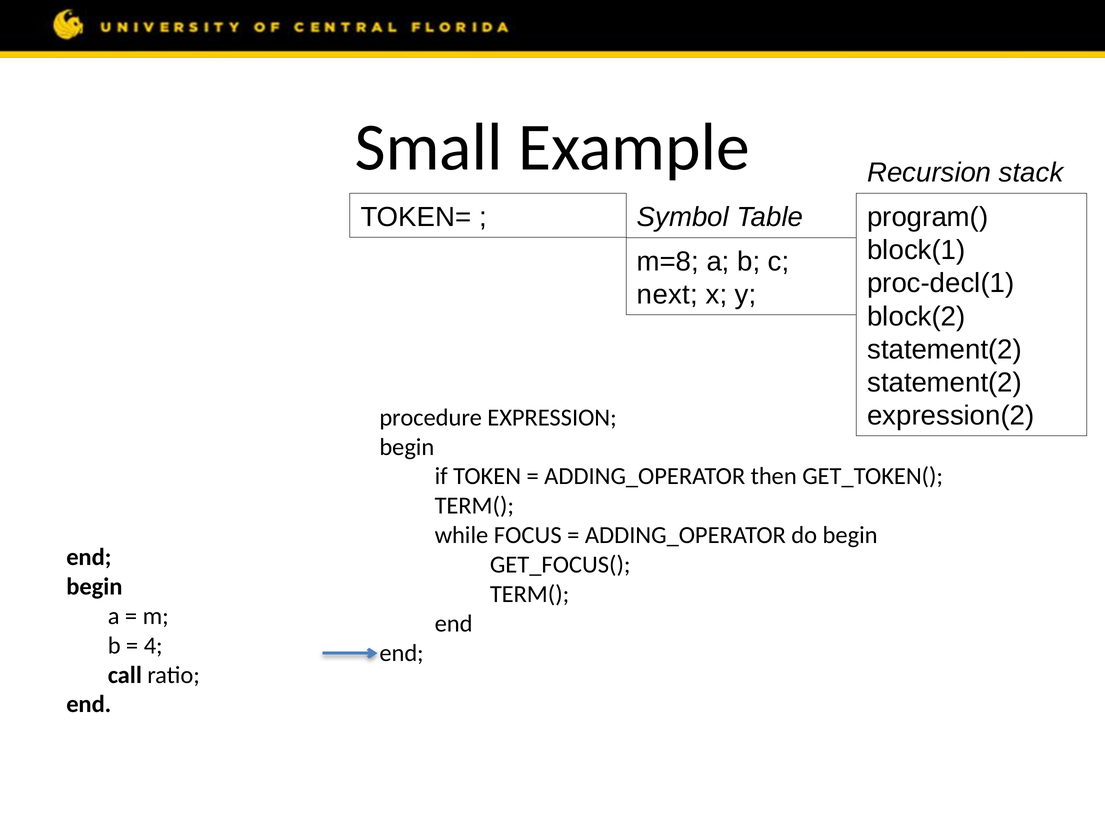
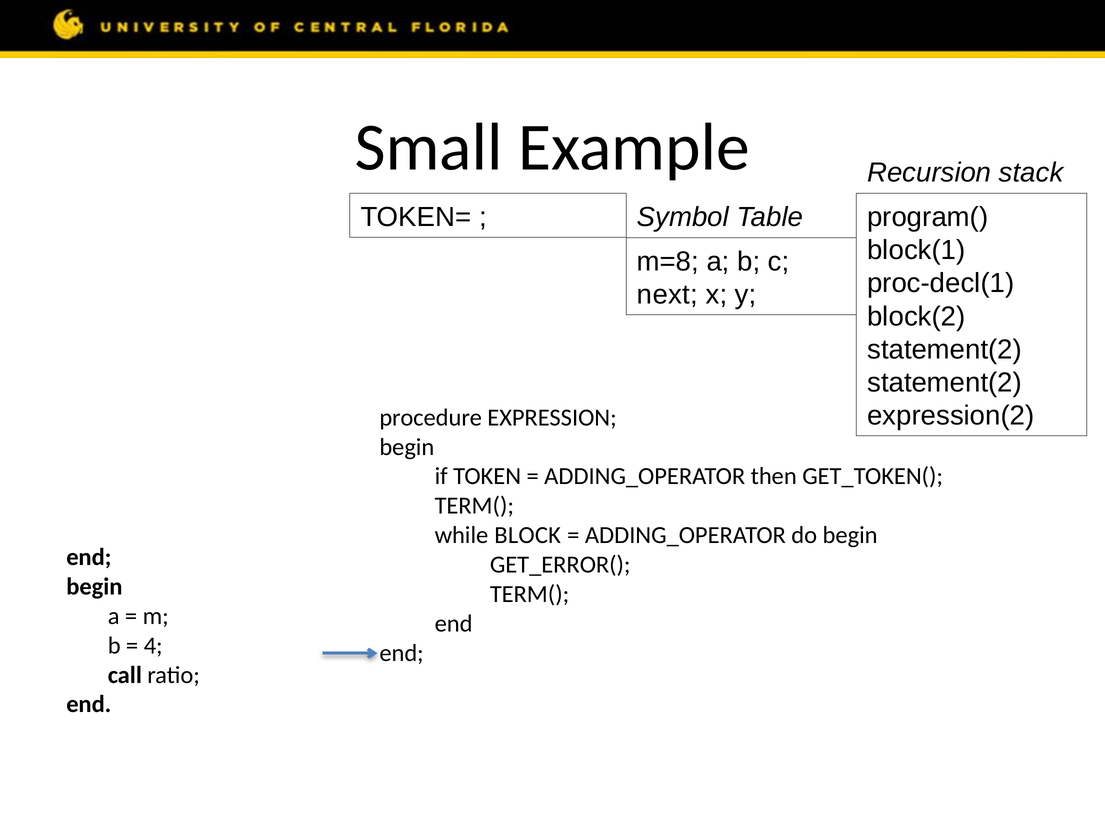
FOCUS: FOCUS -> BLOCK
GET_FOCUS(: GET_FOCUS( -> GET_ERROR(
